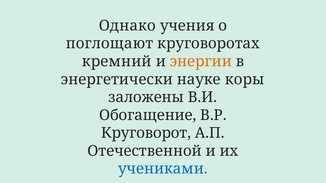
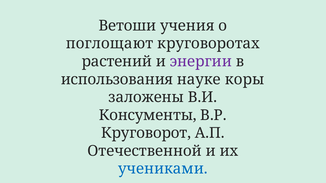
Однако: Однако -> Ветоши
кремний: кремний -> растений
энергии colour: orange -> purple
энергетически: энергетически -> использования
Обогащение: Обогащение -> Консументы
